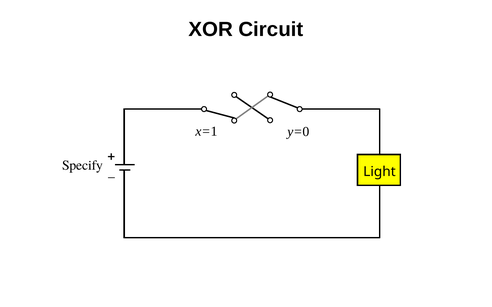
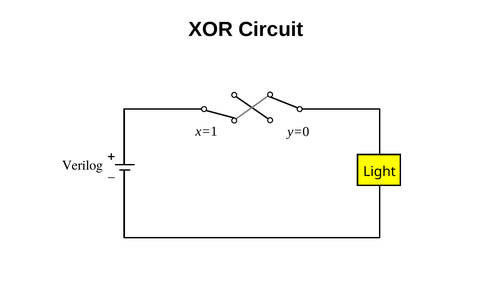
Specify: Specify -> Verilog
